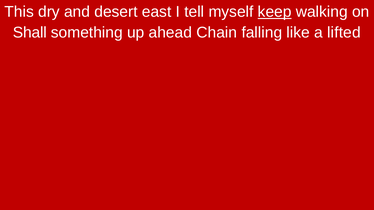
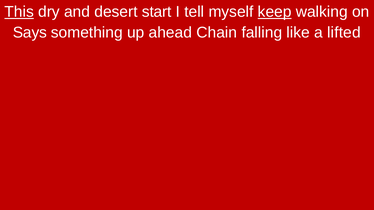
This underline: none -> present
east: east -> start
Shall: Shall -> Says
